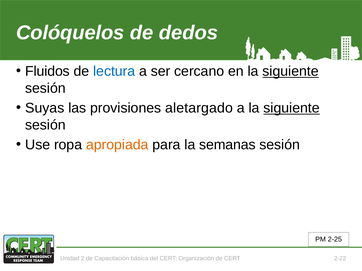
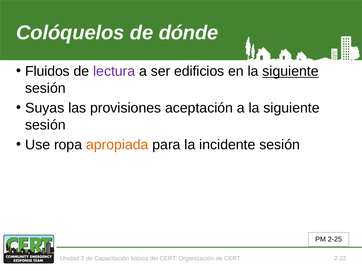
dedos: dedos -> dónde
lectura colour: blue -> purple
cercano: cercano -> edificios
aletargado: aletargado -> aceptación
siguiente at (292, 108) underline: present -> none
semanas: semanas -> incidente
